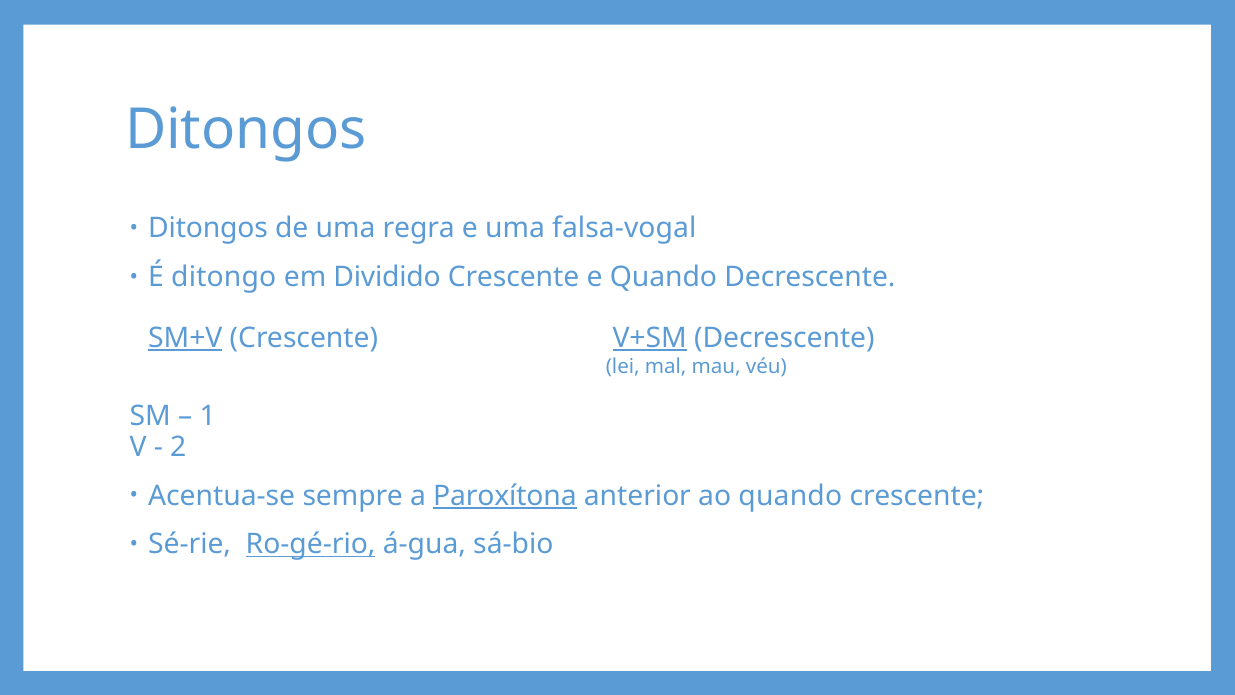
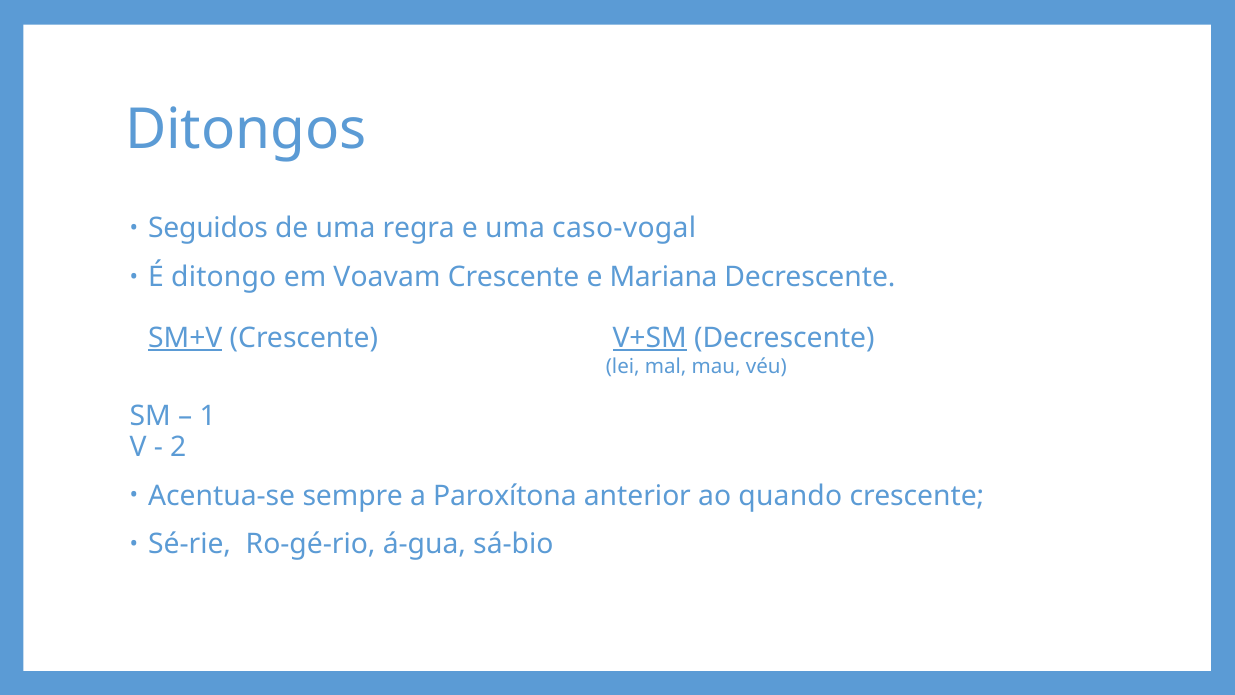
Ditongos at (208, 228): Ditongos -> Seguidos
falsa-vogal: falsa-vogal -> caso-vogal
Dividido: Dividido -> Voavam
e Quando: Quando -> Mariana
Paroxítona underline: present -> none
Ro-gé-rio underline: present -> none
